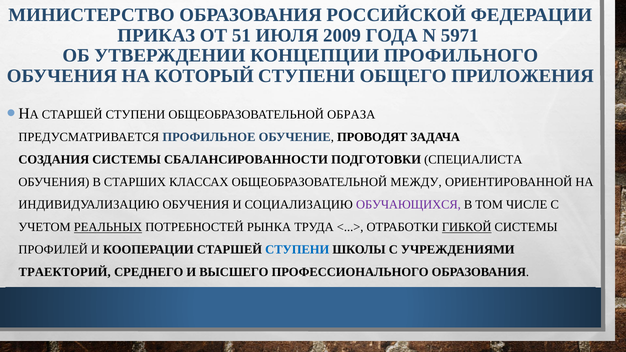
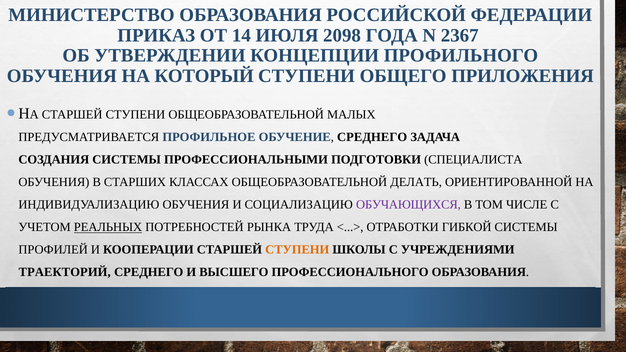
51: 51 -> 14
2009: 2009 -> 2098
5971: 5971 -> 2367
ОБРАЗА: ОБРАЗА -> МАЛЫХ
ОБУЧЕНИЕ ПРОВОДЯТ: ПРОВОДЯТ -> СРЕДНЕГО
СБАЛАНСИРОВАННОСТИ: СБАЛАНСИРОВАННОСТИ -> ПРОФЕССИОНАЛЬНЫМИ
МЕЖДУ: МЕЖДУ -> ДЕЛАТЬ
ГИБКОЙ underline: present -> none
СТУПЕНИ at (297, 250) colour: blue -> orange
